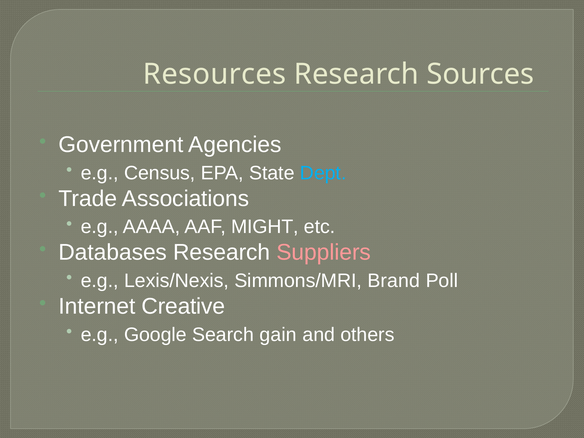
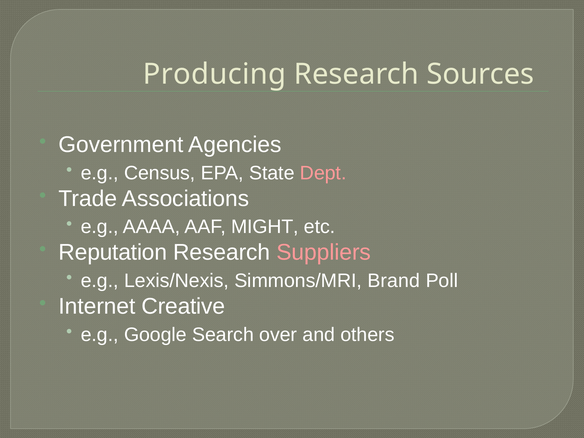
Resources: Resources -> Producing
Dept colour: light blue -> pink
Databases: Databases -> Reputation
gain: gain -> over
